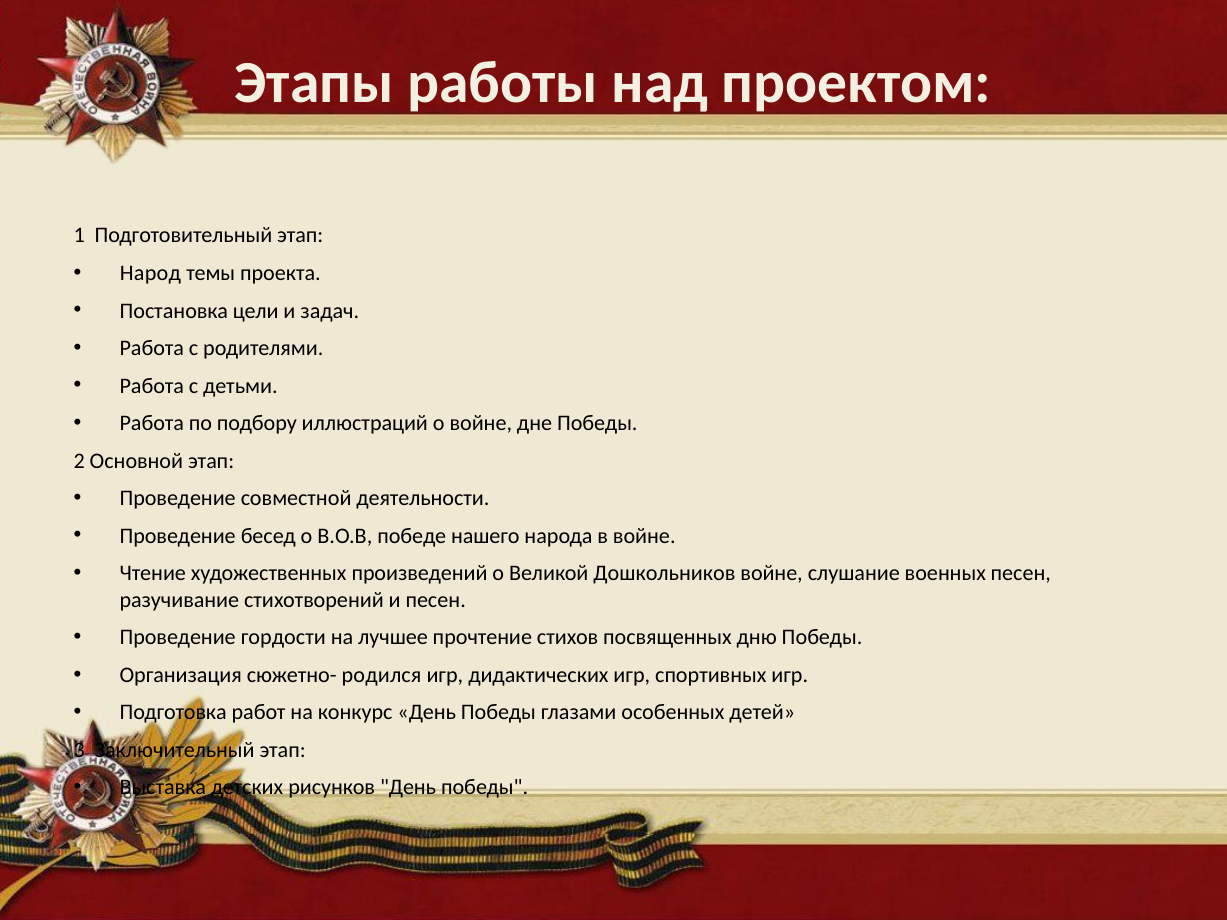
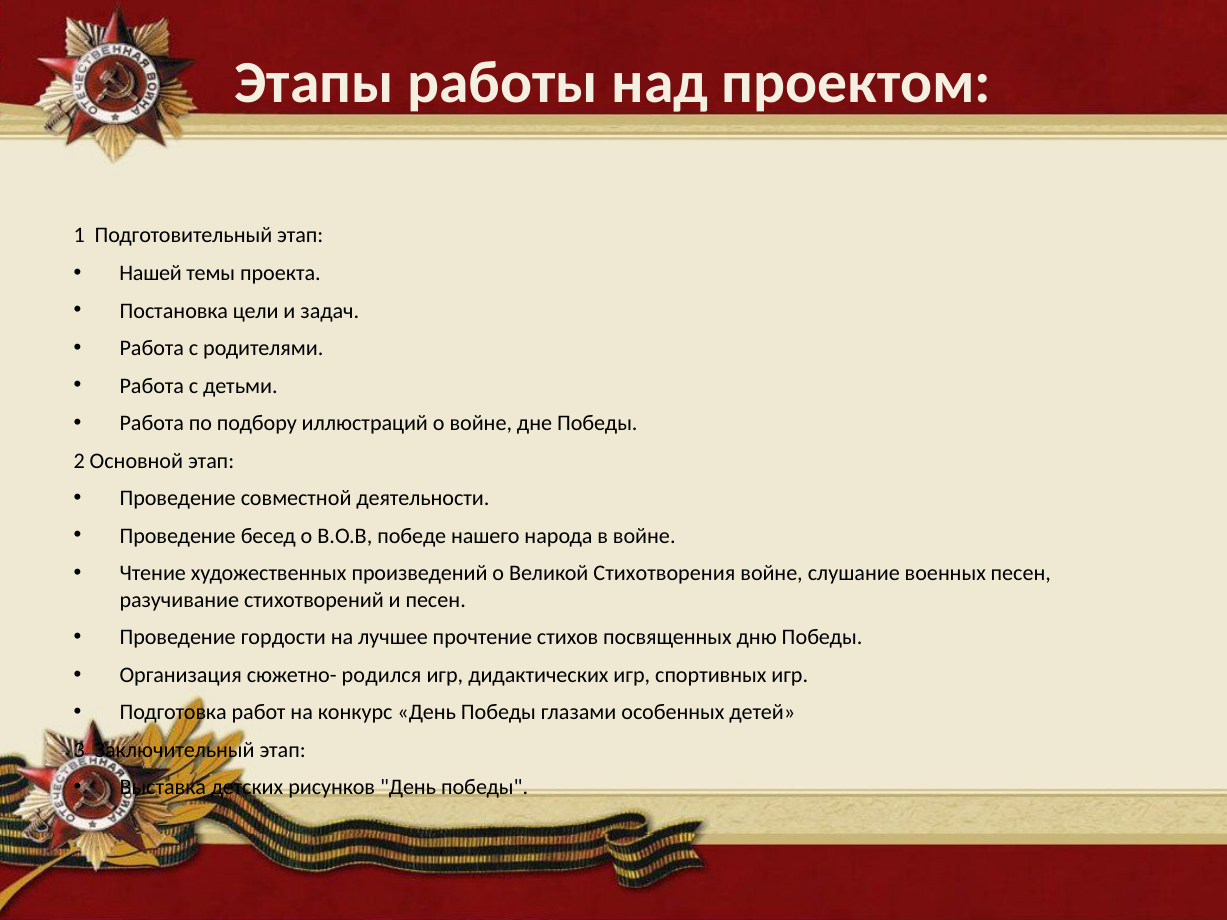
Народ: Народ -> Нашей
Дошкольников: Дошкольников -> Стихотворения
